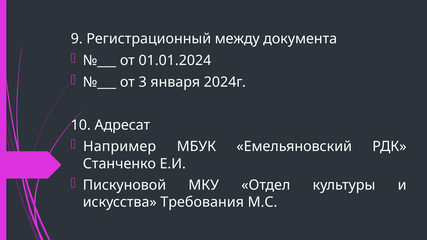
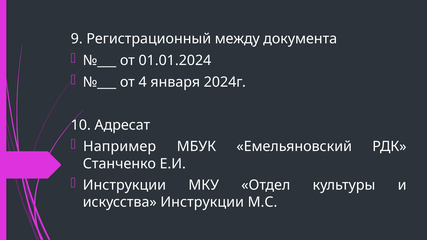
3: 3 -> 4
Пискуновой at (124, 185): Пискуновой -> Инструкции
искусства Требования: Требования -> Инструкции
